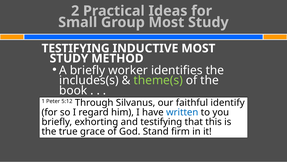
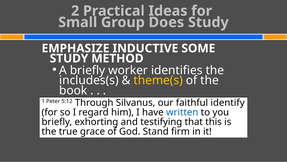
Group Most: Most -> Does
TESTIFYING at (76, 48): TESTIFYING -> EMPHASIZE
INDUCTIVE MOST: MOST -> SOME
theme(s colour: light green -> yellow
